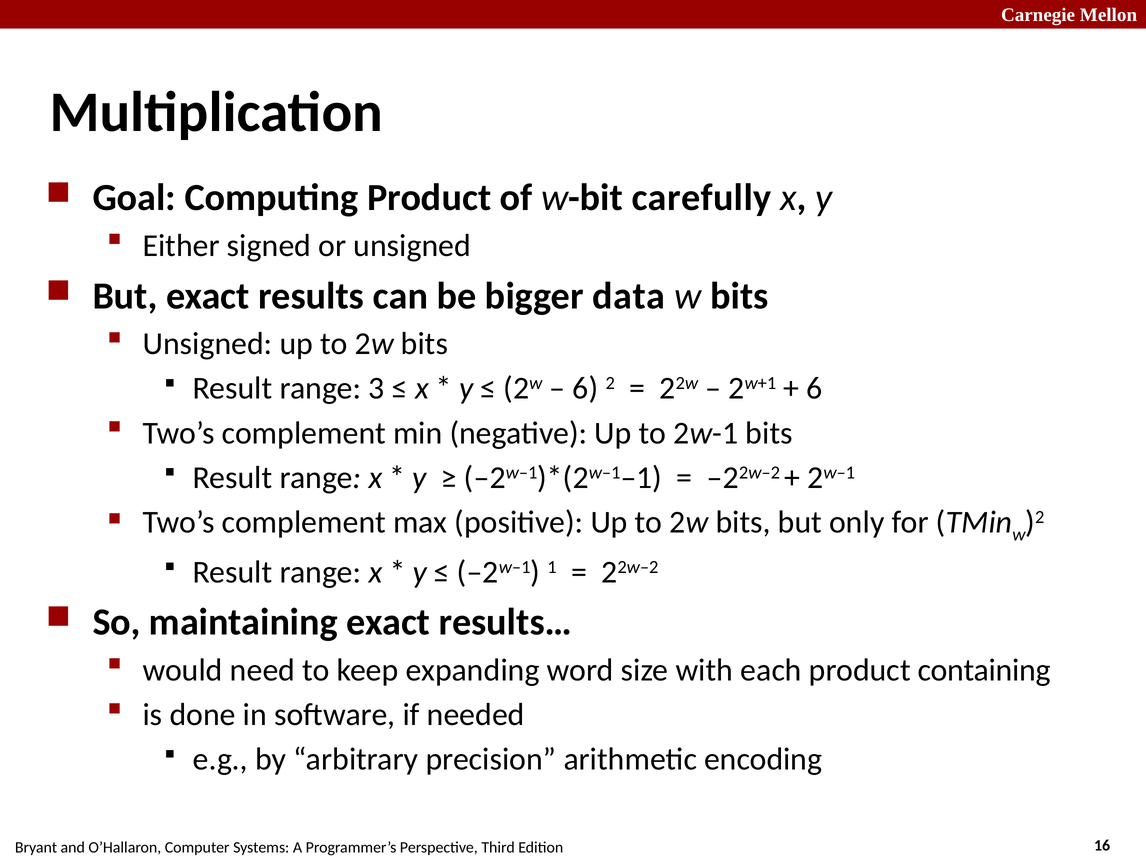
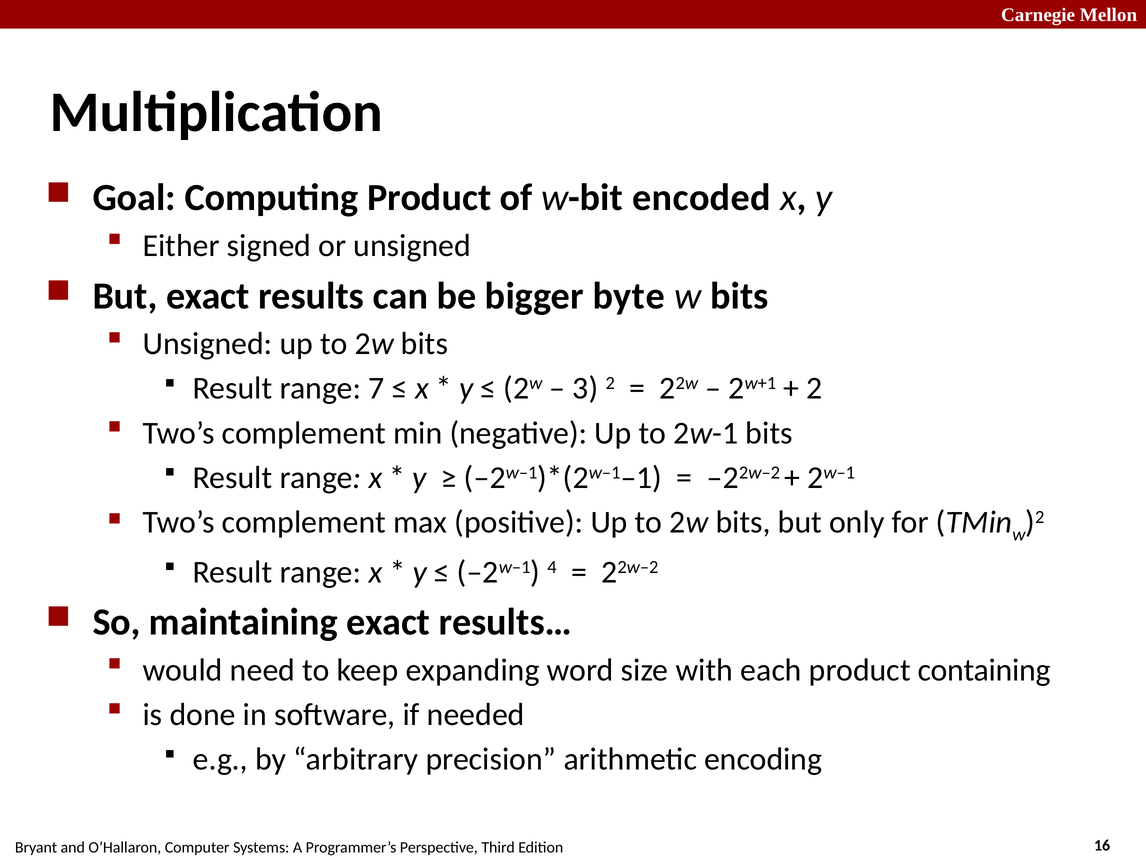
carefully: carefully -> encoded
data: data -> byte
3: 3 -> 7
6 at (585, 388): 6 -> 3
6 at (814, 388): 6 -> 2
1: 1 -> 4
